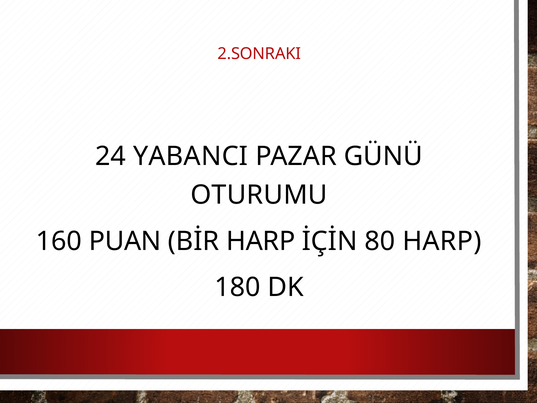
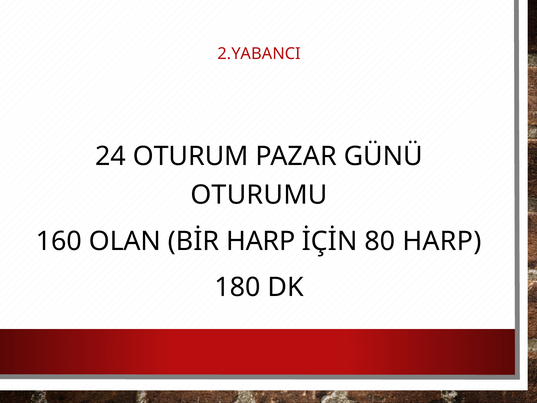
2.SONRAKI: 2.SONRAKI -> 2.YABANCI
YABANCI: YABANCI -> OTURUM
PUAN: PUAN -> OLAN
